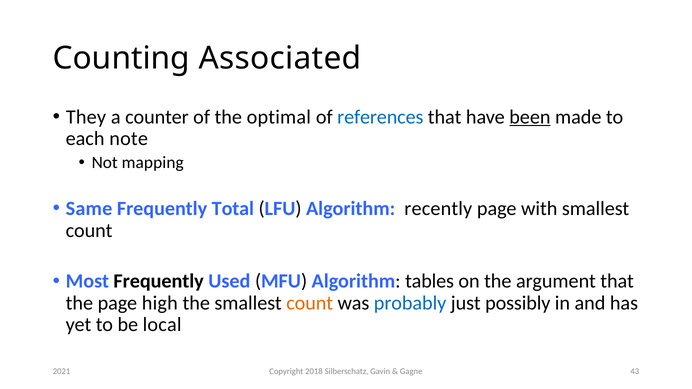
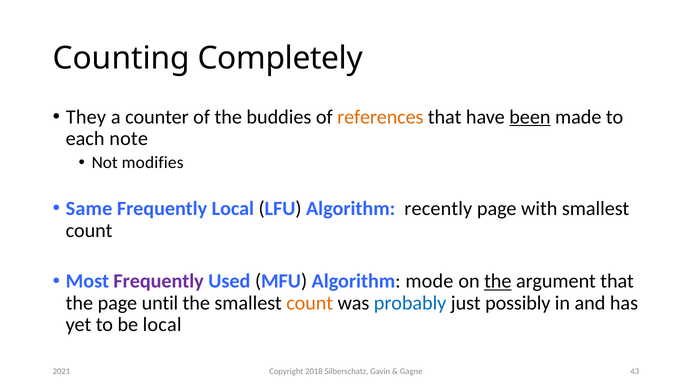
Associated: Associated -> Completely
optimal: optimal -> buddies
references colour: blue -> orange
mapping: mapping -> modifies
Frequently Total: Total -> Local
Frequently at (159, 281) colour: black -> purple
tables: tables -> mode
the at (498, 281) underline: none -> present
high: high -> until
